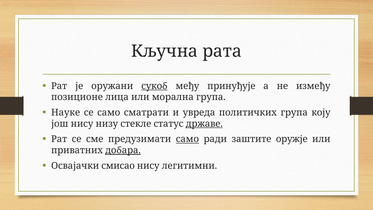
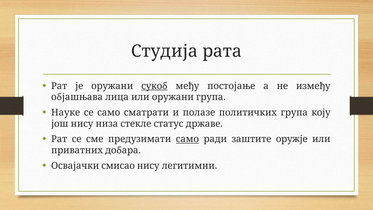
Кључна: Кључна -> Студија
принуђује: принуђује -> постојање
позиционе: позиционе -> објашњава
или морална: морална -> оружани
увреда: увреда -> полазе
низу: низу -> низа
државе underline: present -> none
добара underline: present -> none
